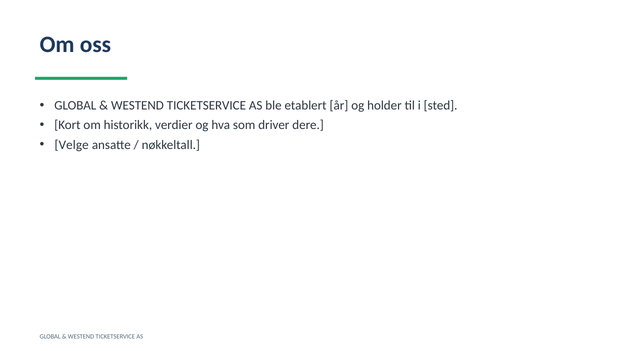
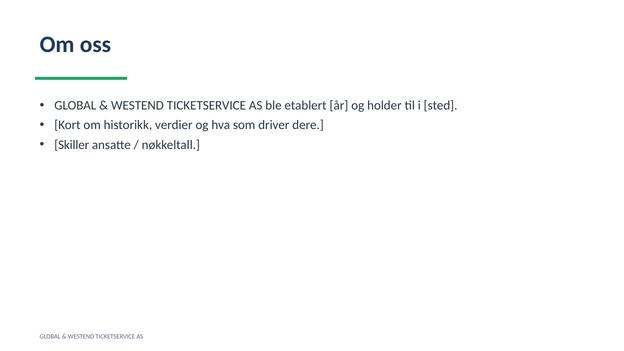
Velge: Velge -> Skiller
